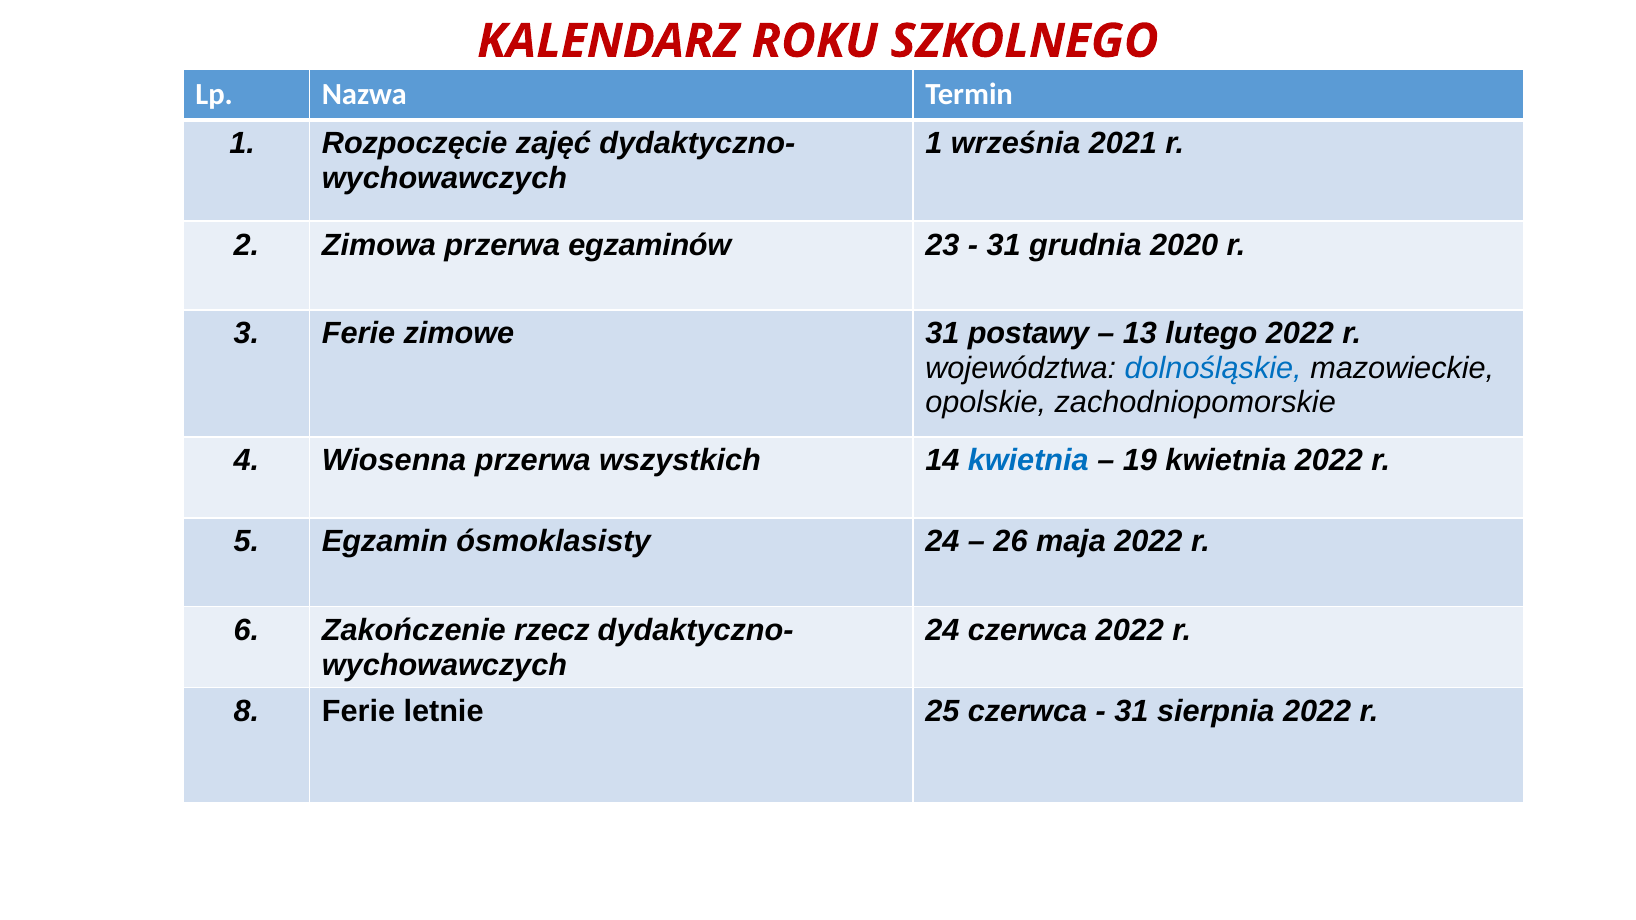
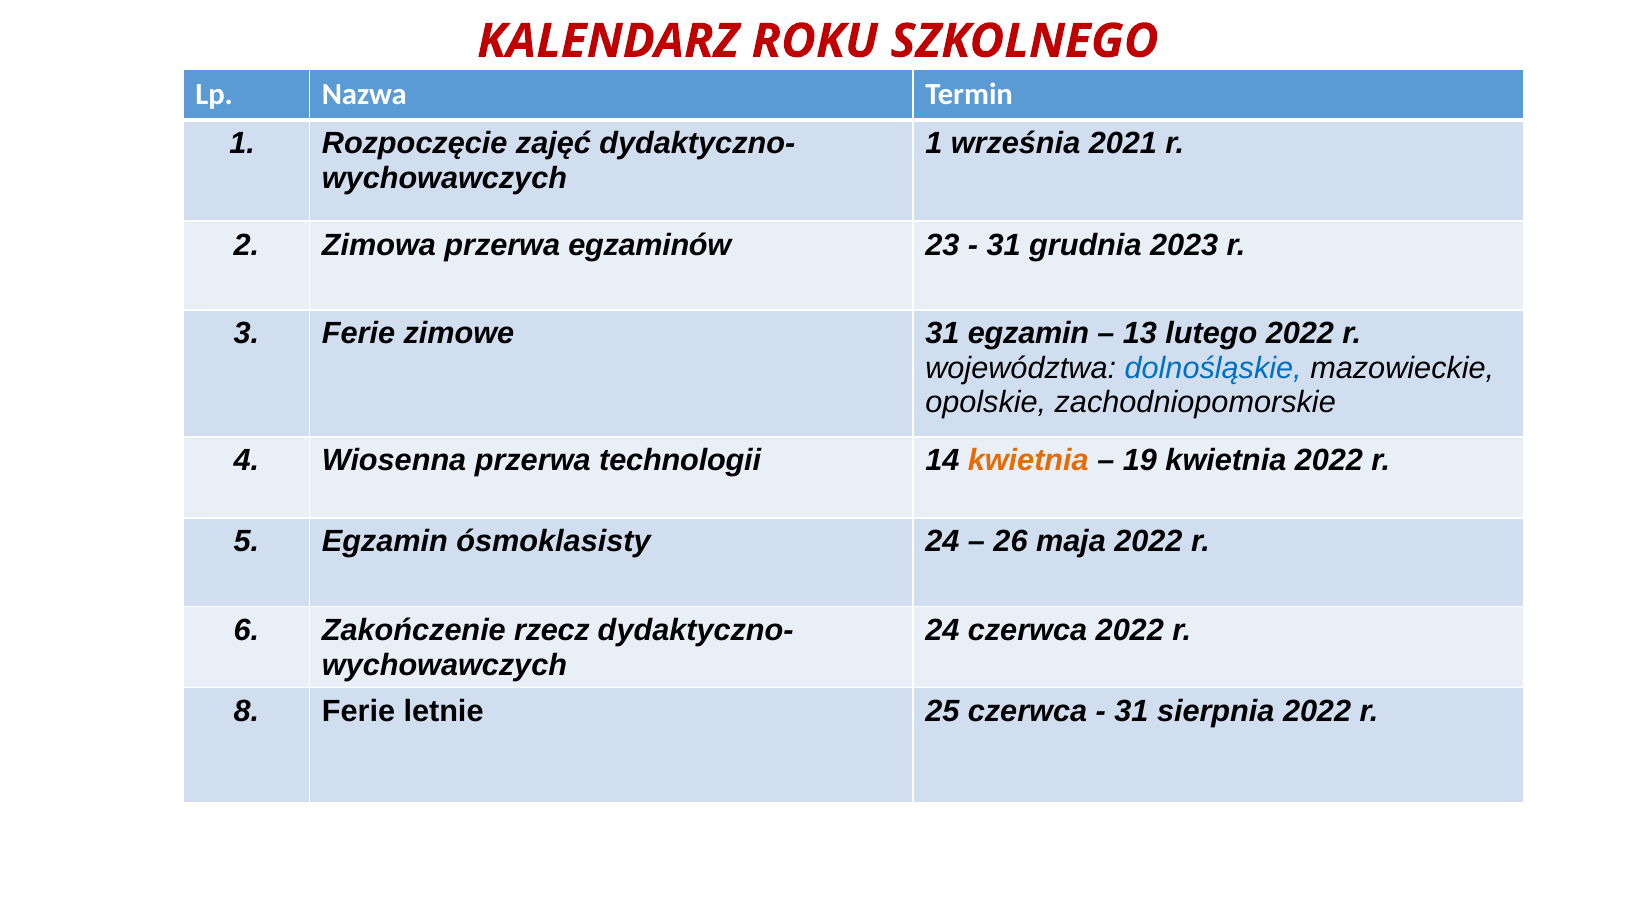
2020: 2020 -> 2023
31 postawy: postawy -> egzamin
wszystkich: wszystkich -> technologii
kwietnia at (1028, 461) colour: blue -> orange
